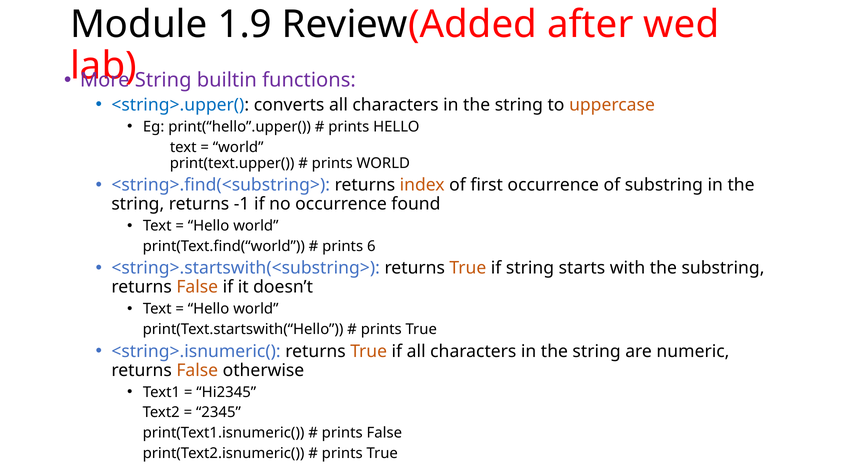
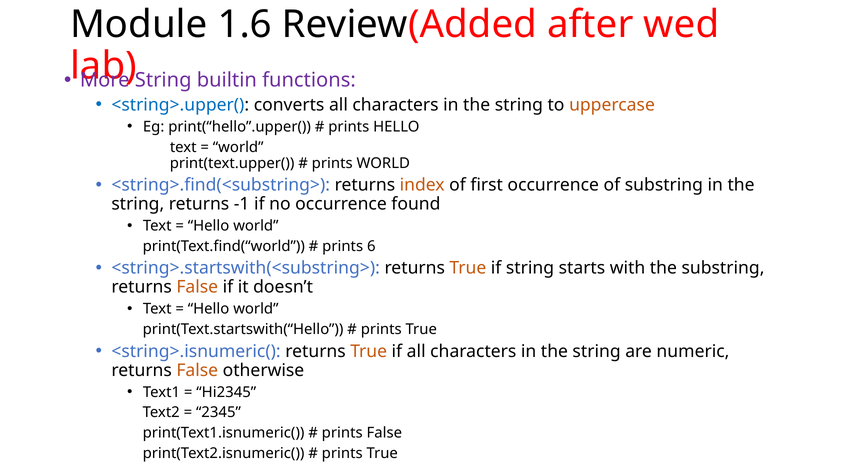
1.9: 1.9 -> 1.6
